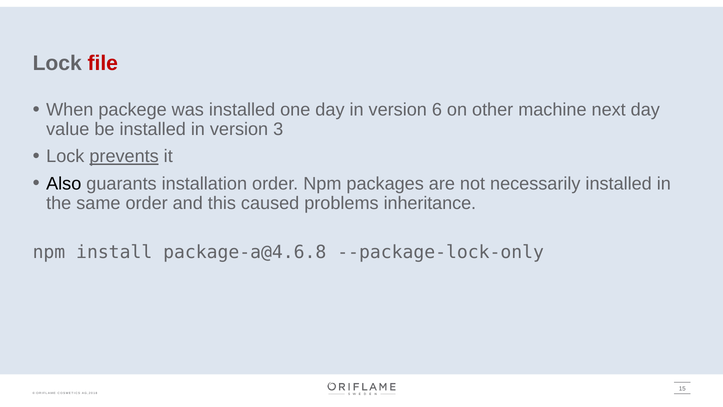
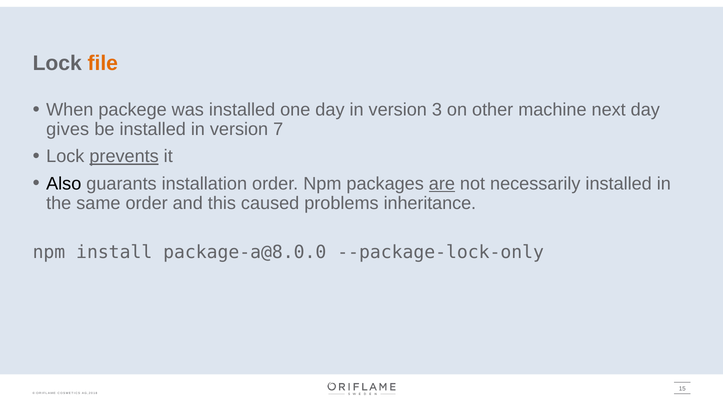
file colour: red -> orange
6: 6 -> 3
value: value -> gives
3: 3 -> 7
are underline: none -> present
package-a@4.6.8: package-a@4.6.8 -> package-a@8.0.0
